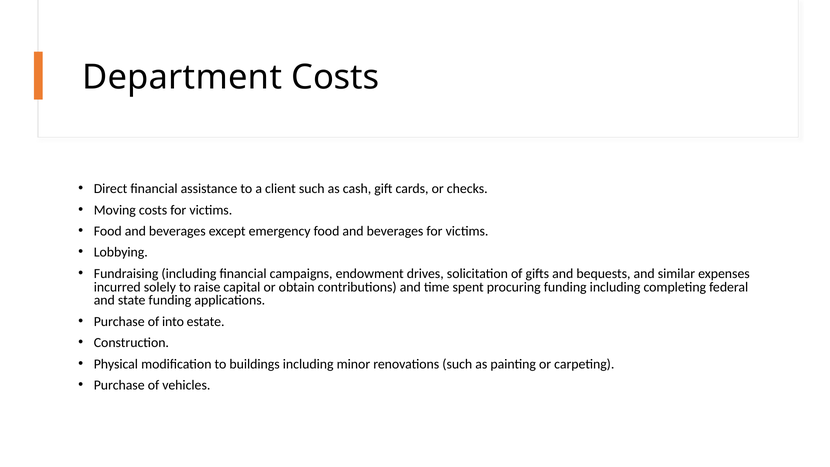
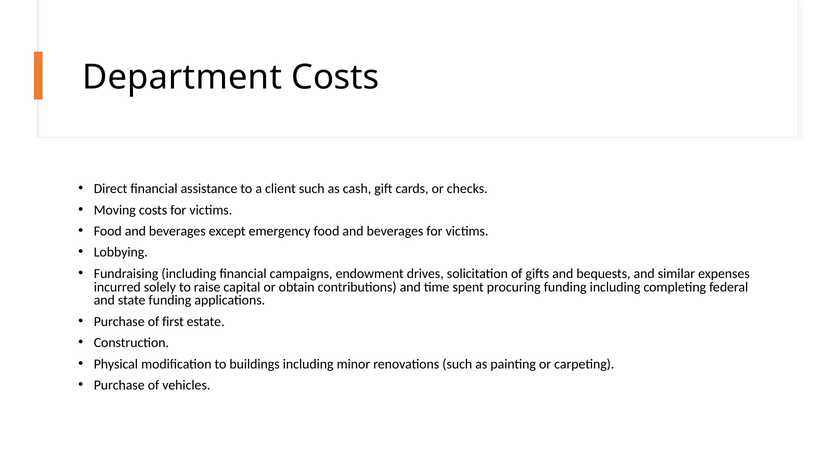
into: into -> first
